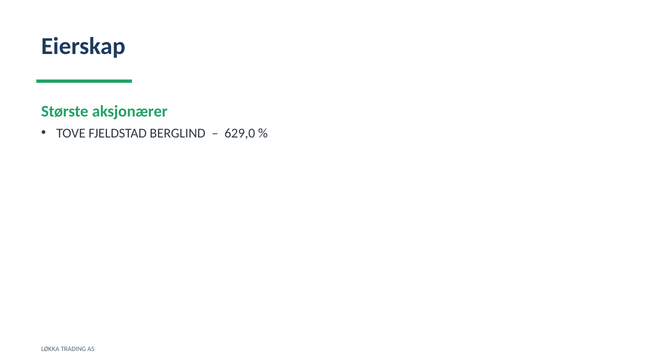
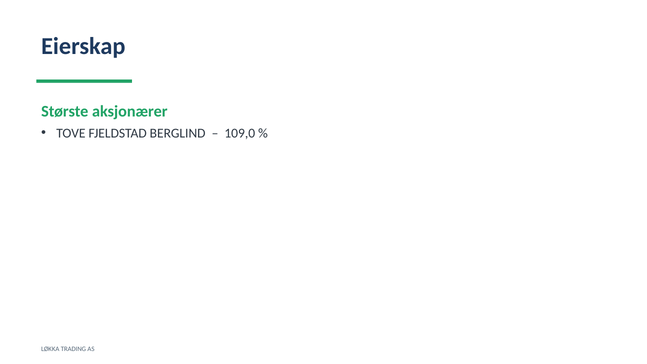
629,0: 629,0 -> 109,0
